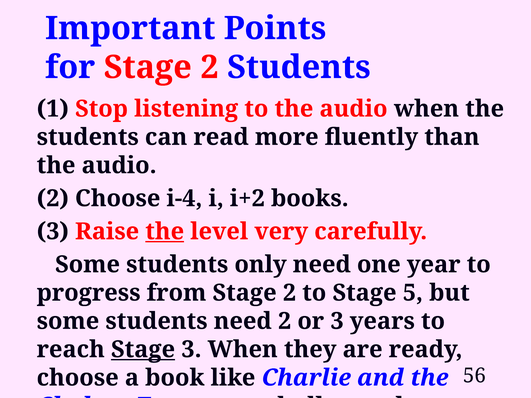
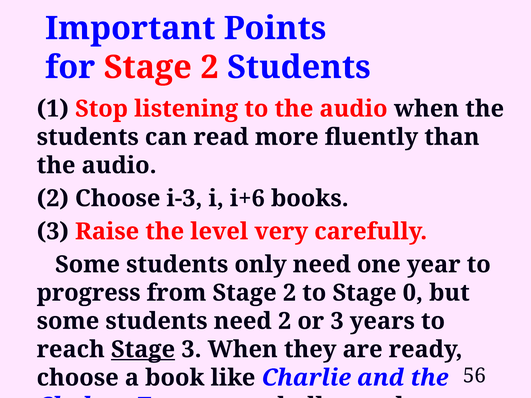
i-4: i-4 -> i-3
i+2: i+2 -> i+6
the at (165, 232) underline: present -> none
5: 5 -> 0
